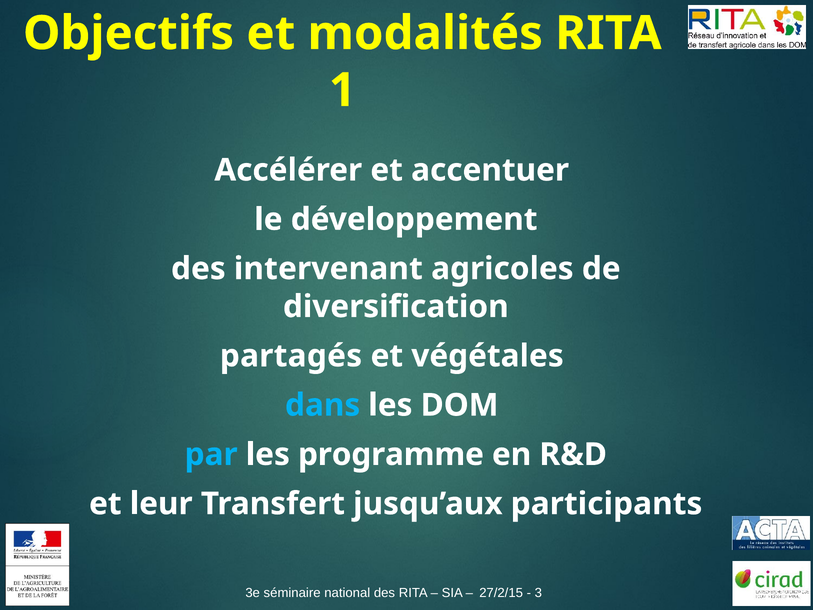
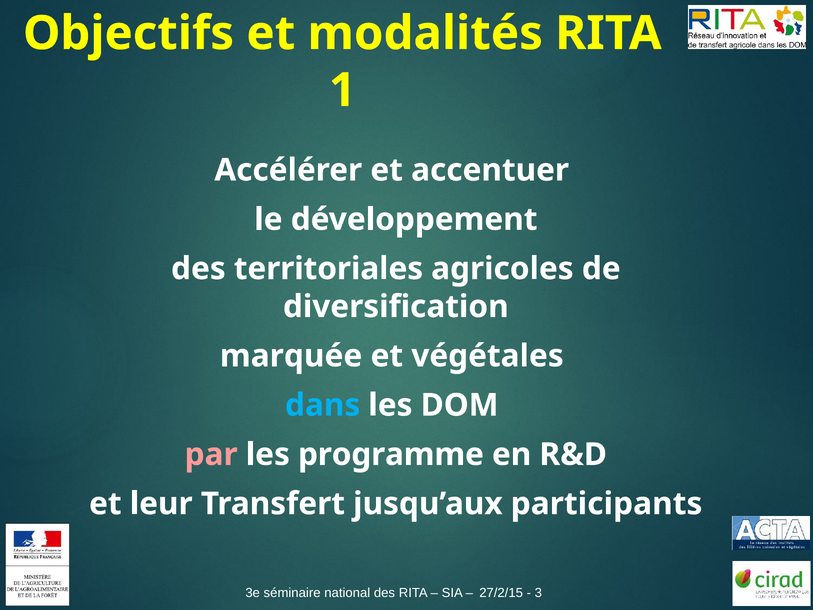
intervenant: intervenant -> territoriales
partagés: partagés -> marquée
par colour: light blue -> pink
